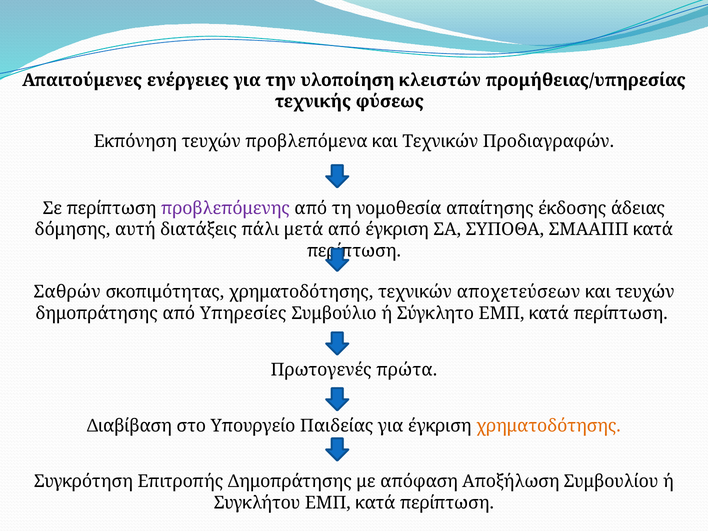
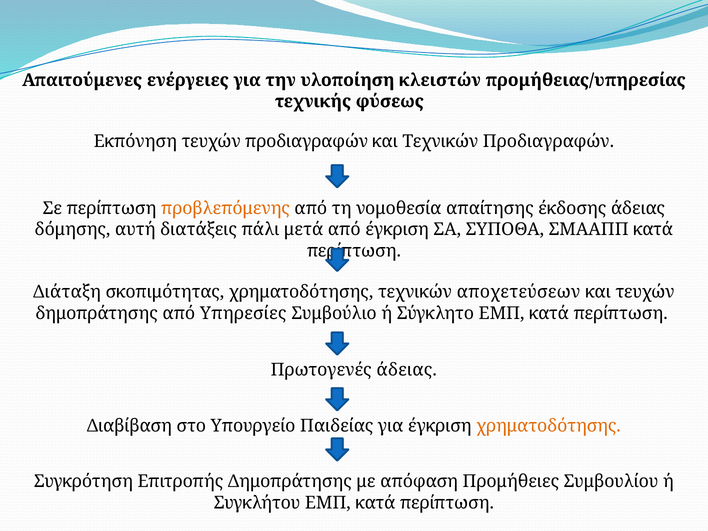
τευχών προβλεπόμενα: προβλεπόμενα -> προδιαγραφών
προβλεπόμενης colour: purple -> orange
Σαθρών: Σαθρών -> Διάταξη
Πρωτογενές πρώτα: πρώτα -> άδειας
Αποξήλωση: Αποξήλωση -> Προμήθειες
